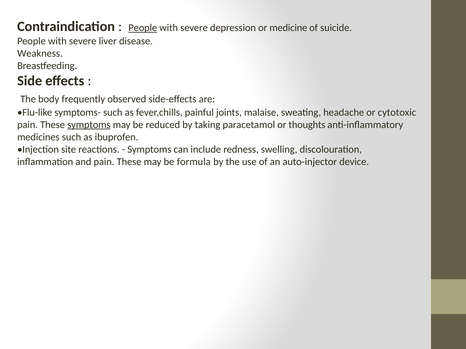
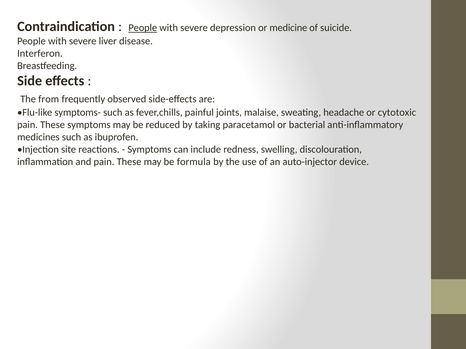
Weakness: Weakness -> Interferon
body: body -> from
symptoms at (89, 125) underline: present -> none
thoughts: thoughts -> bacterial
